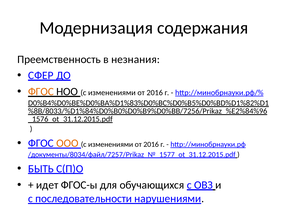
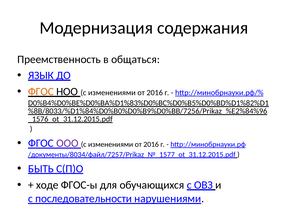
незнания: незнания -> общаться
СФЕР: СФЕР -> ЯЗЫК
ООО colour: orange -> purple
идет: идет -> ходе
